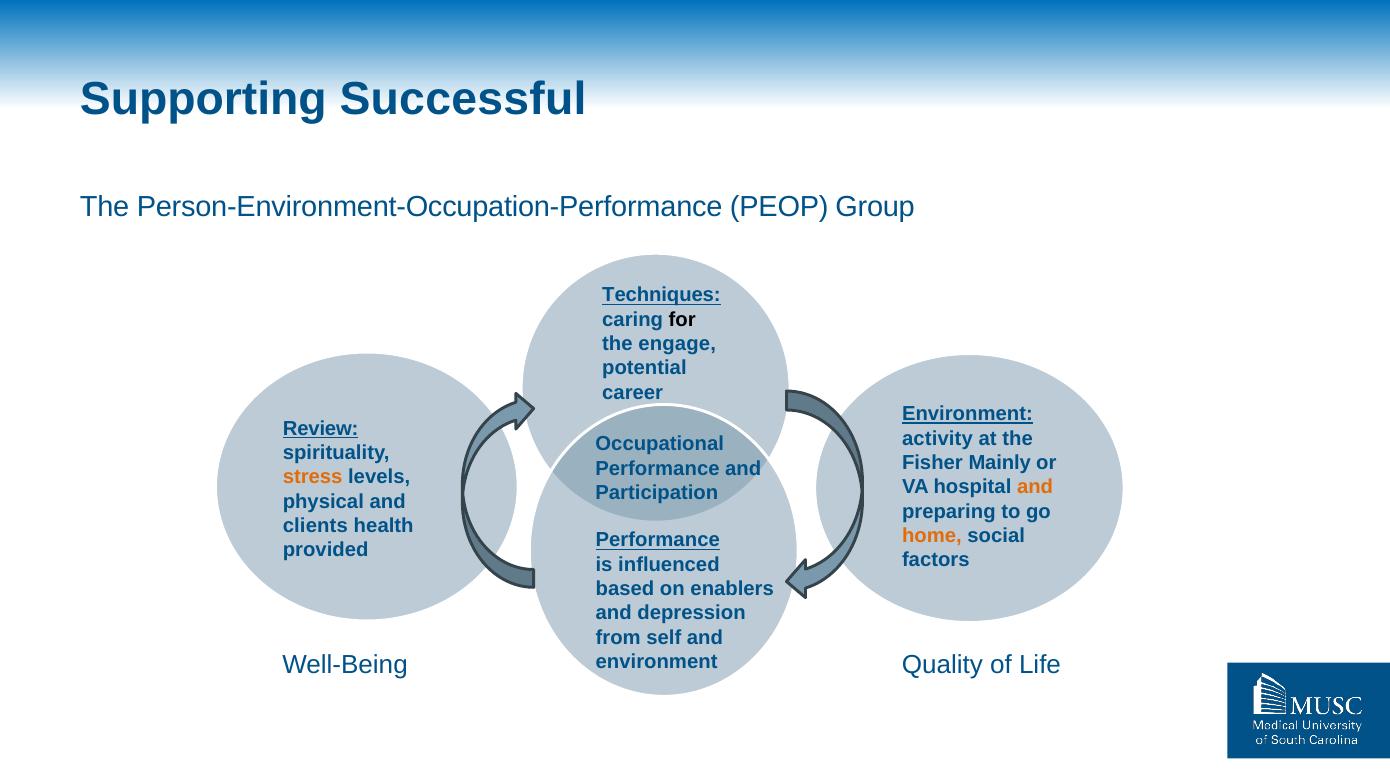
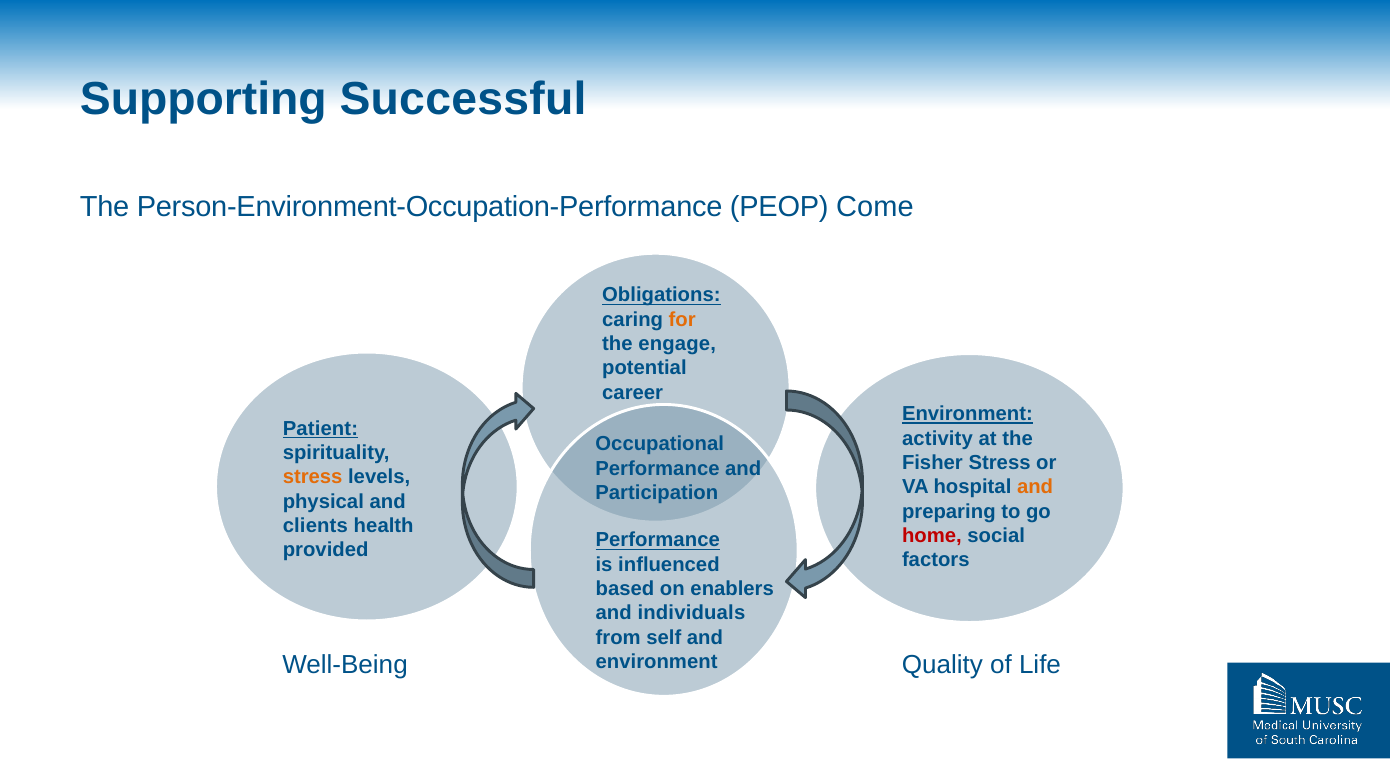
Group: Group -> Come
Techniques: Techniques -> Obligations
for colour: black -> orange
Review: Review -> Patient
Fisher Mainly: Mainly -> Stress
home colour: orange -> red
depression: depression -> individuals
